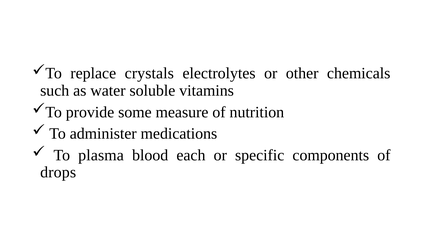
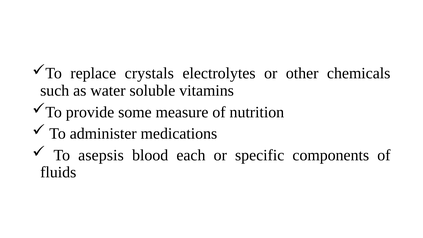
plasma: plasma -> asepsis
drops: drops -> fluids
